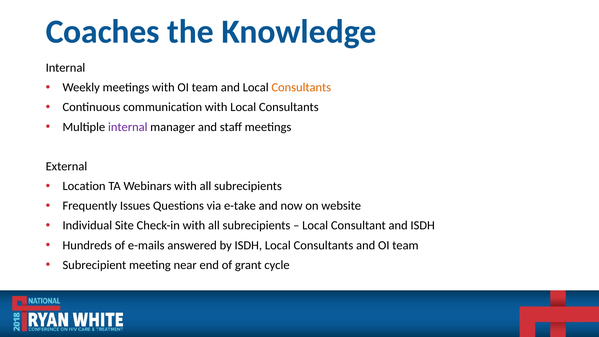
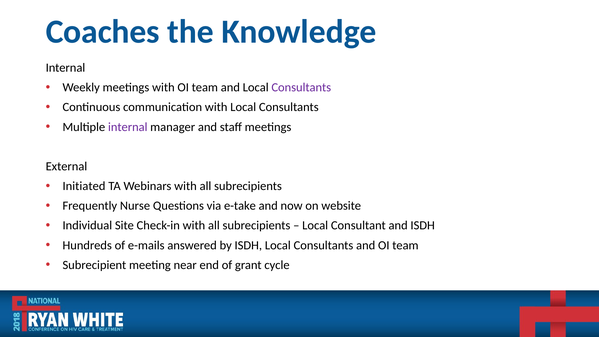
Consultants at (301, 87) colour: orange -> purple
Location: Location -> Initiated
Issues: Issues -> Nurse
